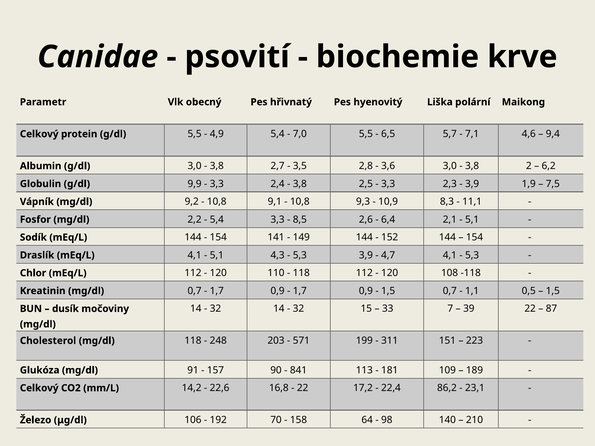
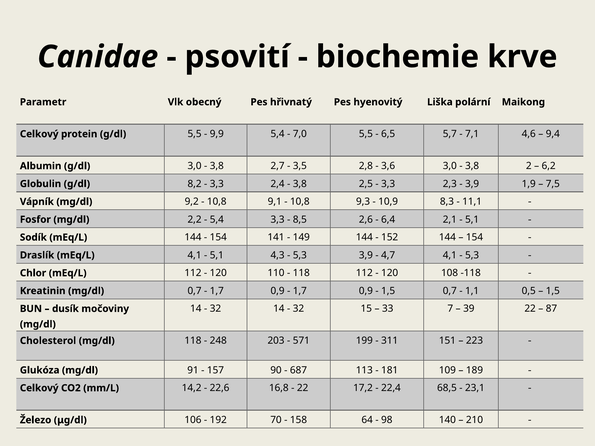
4,9: 4,9 -> 9,9
9,9: 9,9 -> 8,2
841: 841 -> 687
86,2: 86,2 -> 68,5
